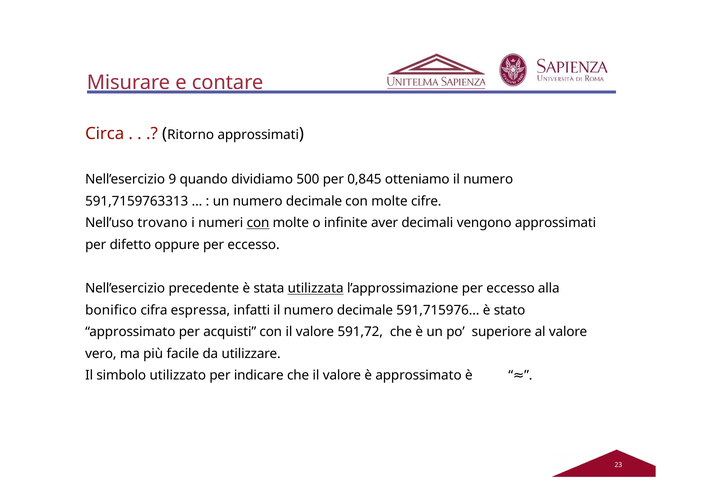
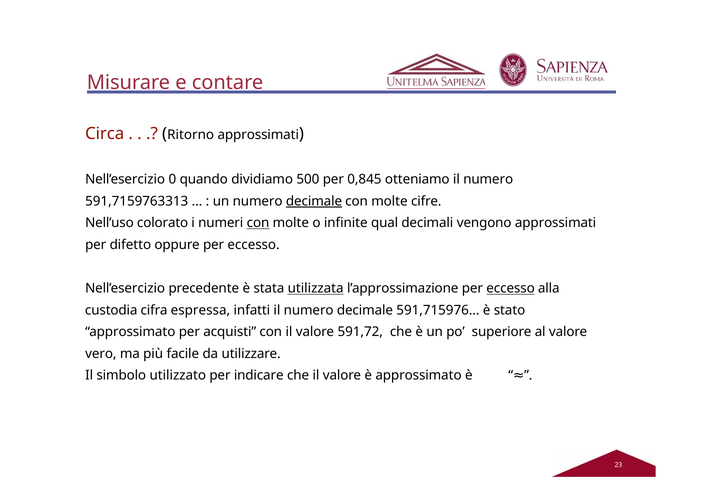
9: 9 -> 0
decimale at (314, 201) underline: none -> present
trovano: trovano -> colorato
aver: aver -> qual
eccesso at (511, 288) underline: none -> present
bonifico: bonifico -> custodia
